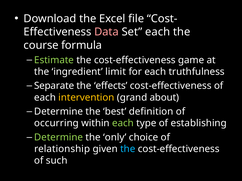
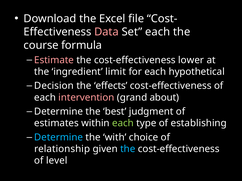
Estimate colour: light green -> pink
game: game -> lower
truthfulness: truthfulness -> hypothetical
Separate: Separate -> Decision
intervention colour: yellow -> pink
definition: definition -> judgment
occurring: occurring -> estimates
Determine at (59, 138) colour: light green -> light blue
only: only -> with
such: such -> level
